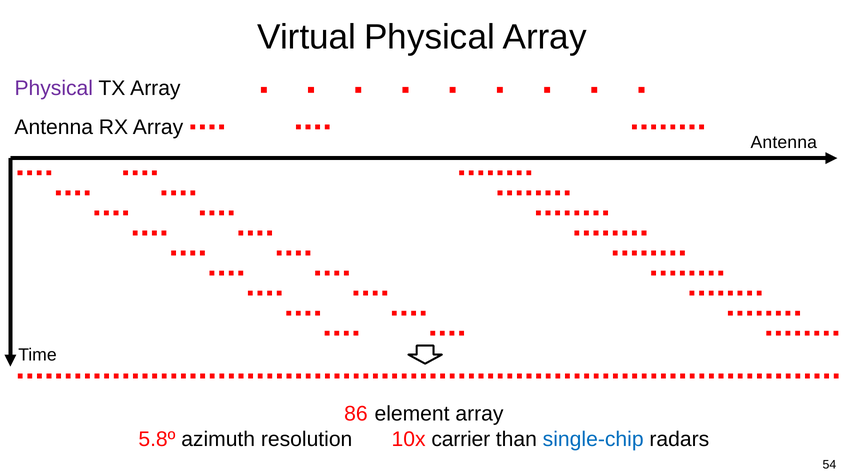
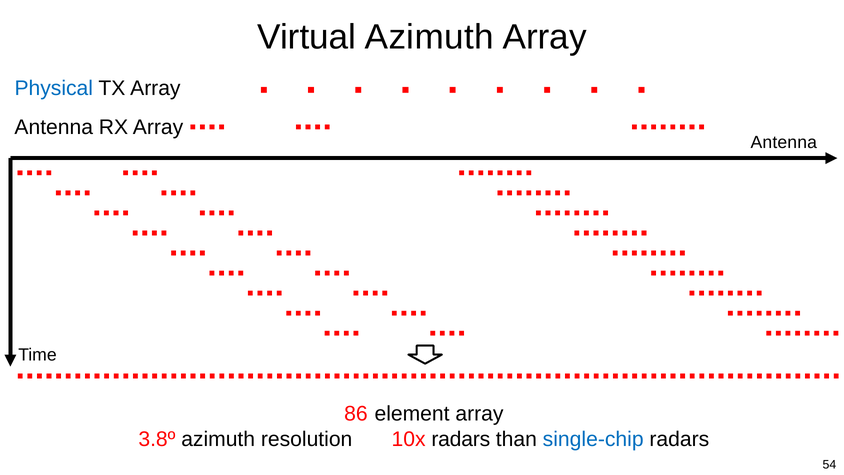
Virtual Physical: Physical -> Azimuth
Physical at (54, 88) colour: purple -> blue
5.8º: 5.8º -> 3.8º
10x carrier: carrier -> radars
